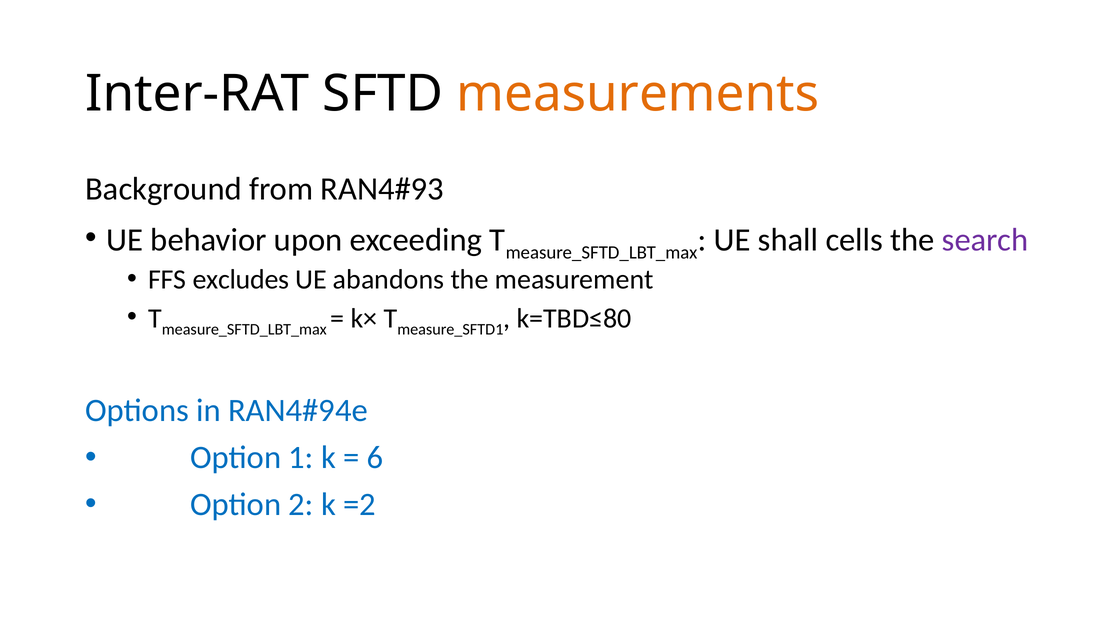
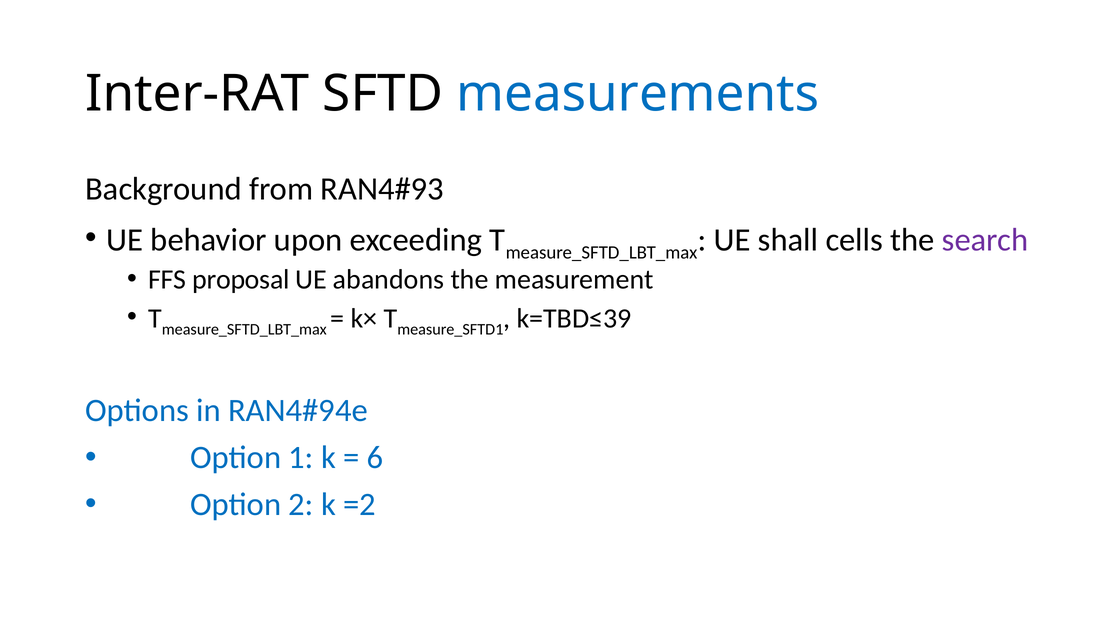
measurements colour: orange -> blue
excludes: excludes -> proposal
k=TBD≤80: k=TBD≤80 -> k=TBD≤39
